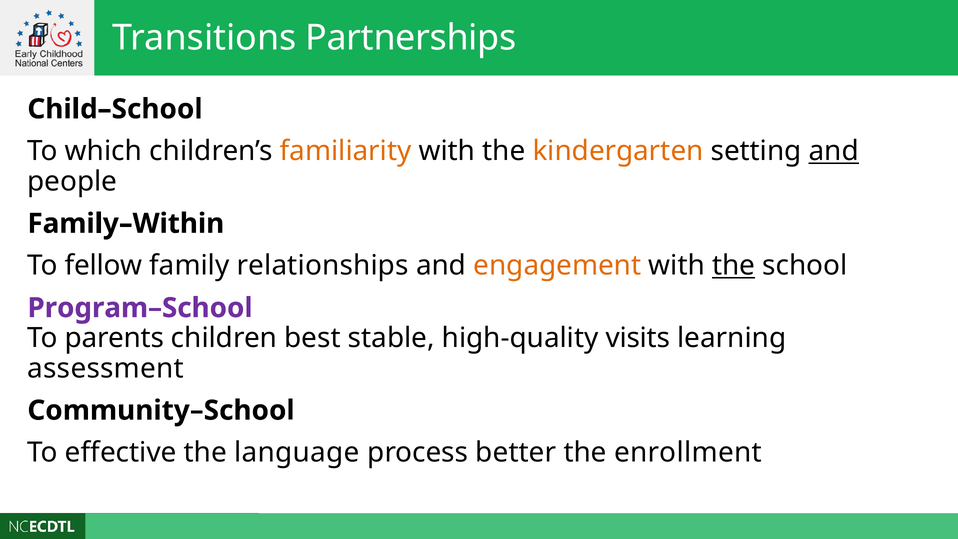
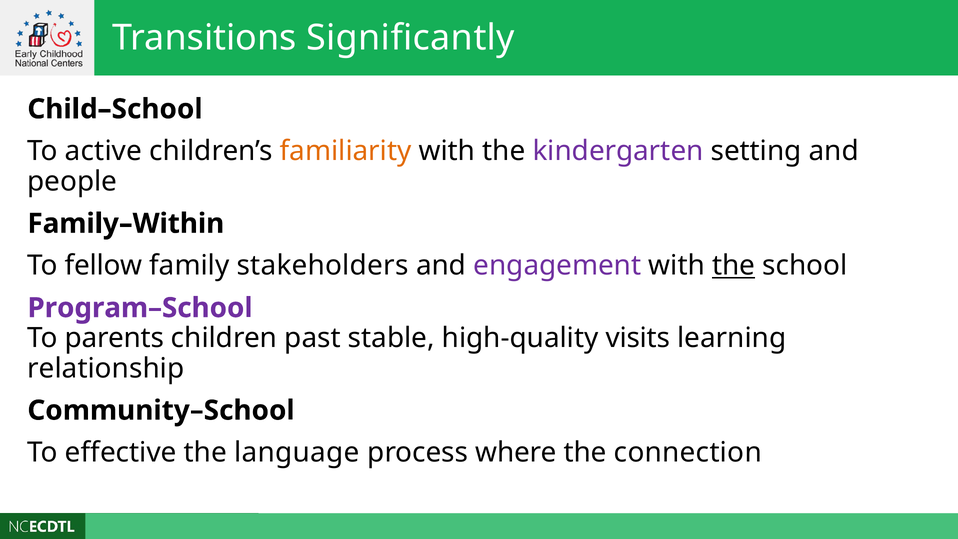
Partnerships: Partnerships -> Significantly
which: which -> active
kindergarten colour: orange -> purple
and at (834, 151) underline: present -> none
relationships: relationships -> stakeholders
engagement colour: orange -> purple
best: best -> past
assessment: assessment -> relationship
better: better -> where
enrollment: enrollment -> connection
